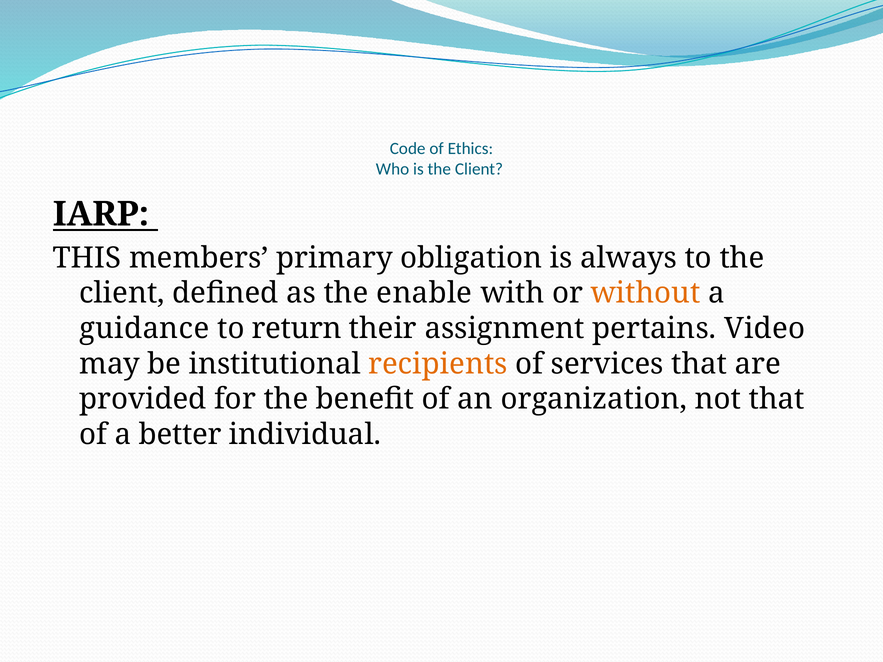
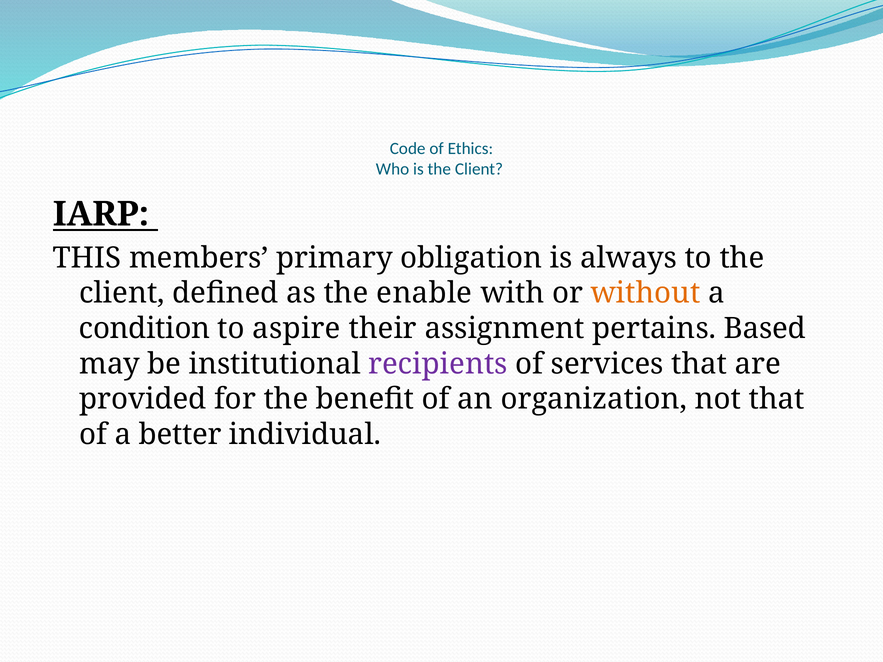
guidance: guidance -> condition
return: return -> aspire
Video: Video -> Based
recipients colour: orange -> purple
